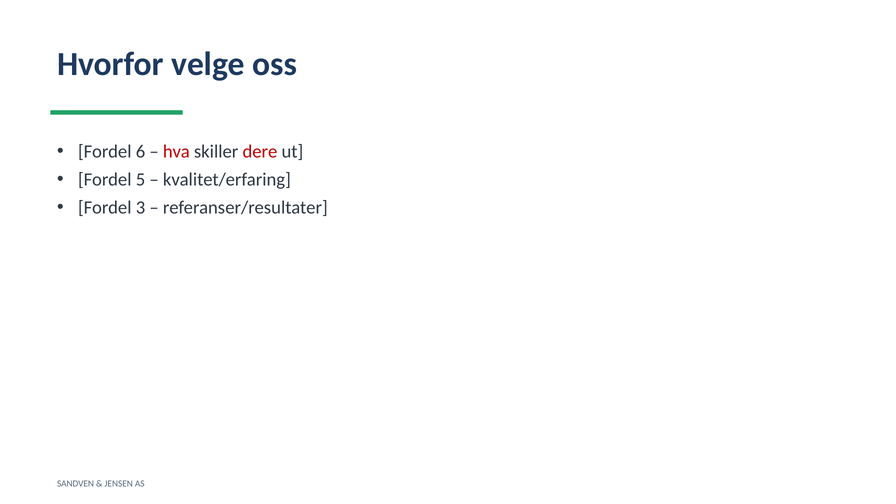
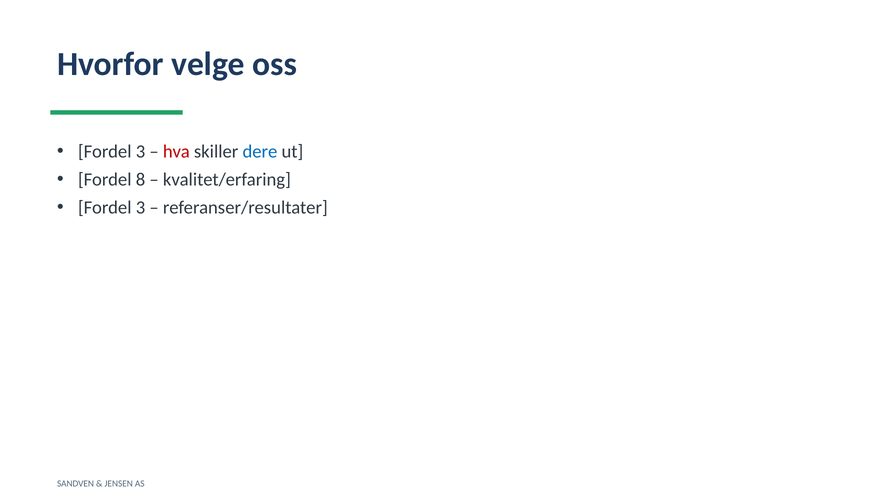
6 at (141, 152): 6 -> 3
dere colour: red -> blue
5: 5 -> 8
